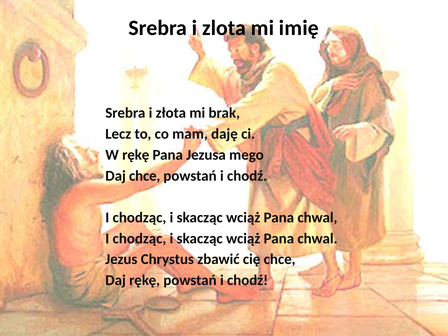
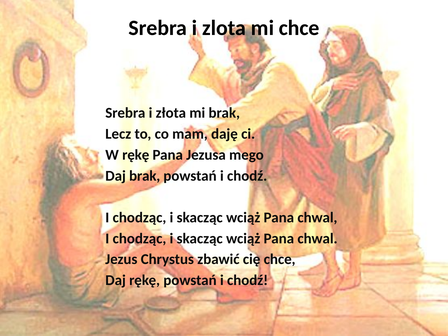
mi imię: imię -> chce
Daj chce: chce -> brak
